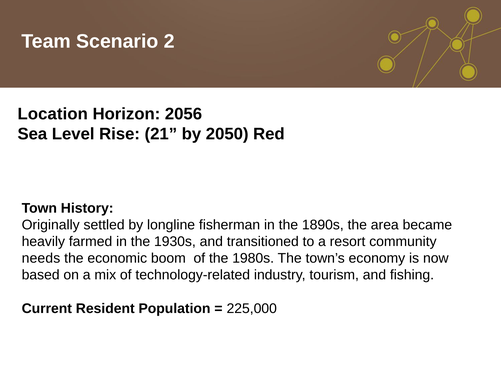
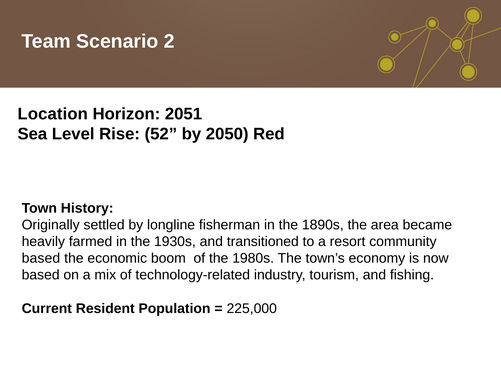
2056: 2056 -> 2051
21: 21 -> 52
needs at (41, 258): needs -> based
